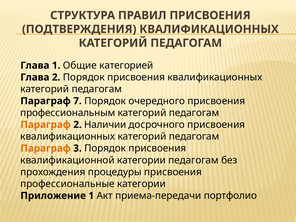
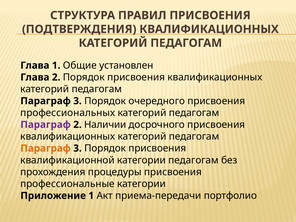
категорией: категорией -> установлен
7 at (78, 101): 7 -> 3
профессиональным: профессиональным -> профессиональных
Параграф at (46, 125) colour: orange -> purple
